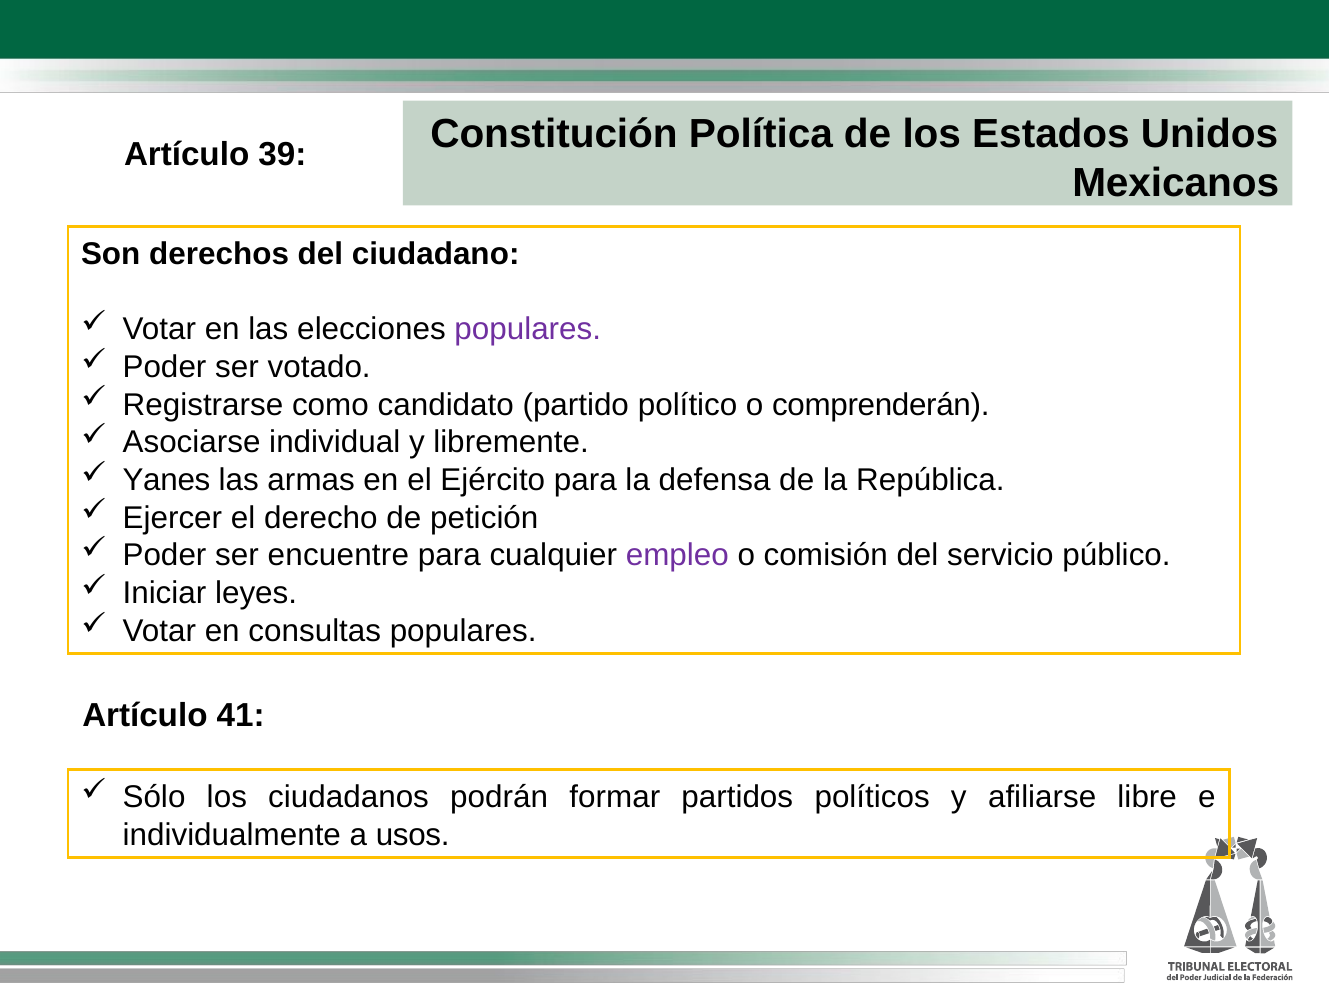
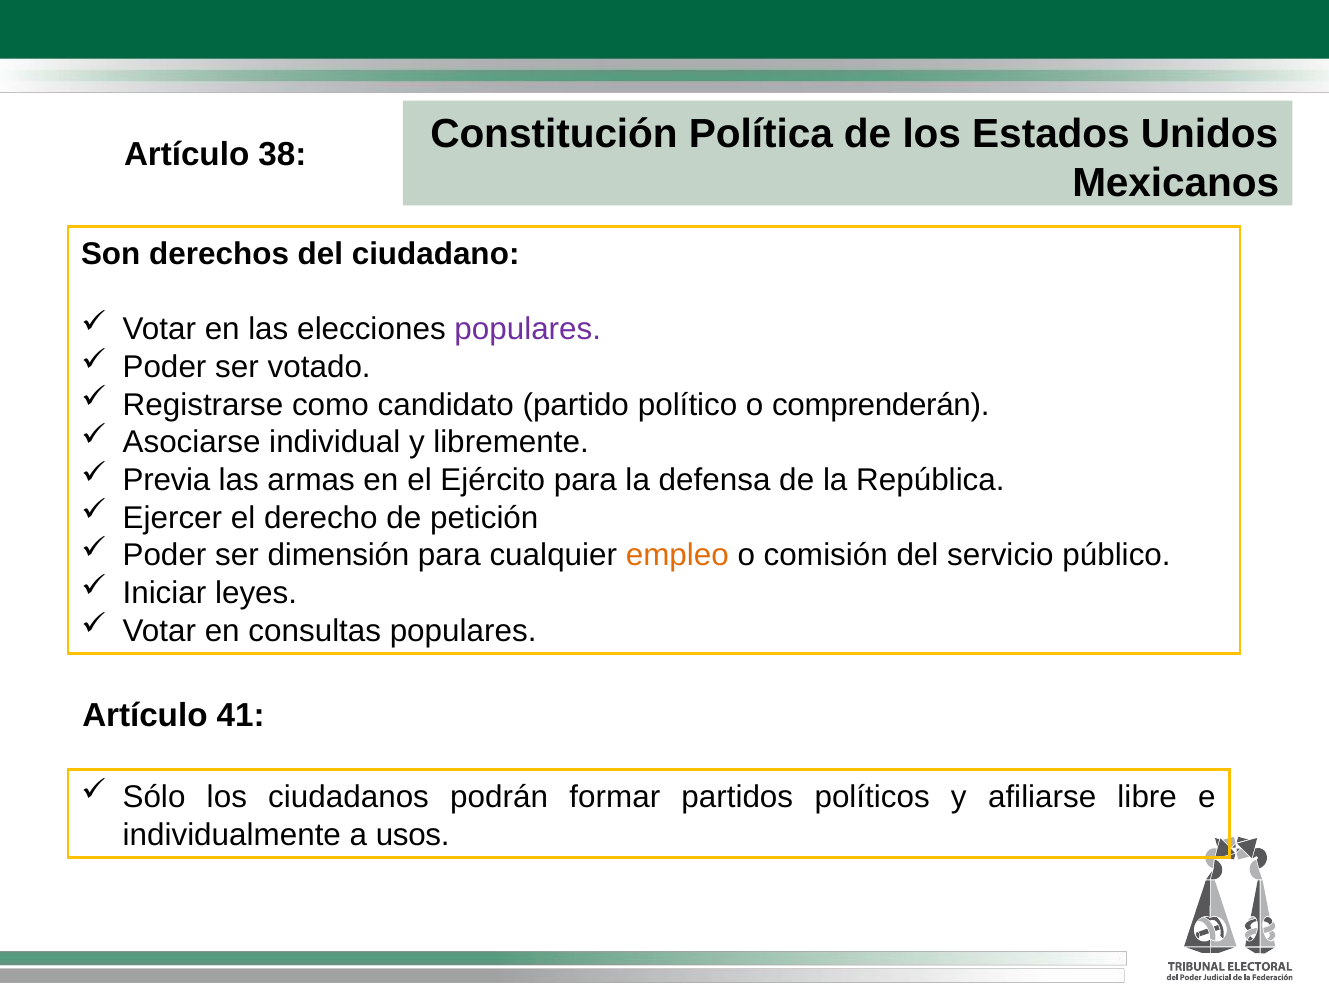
39: 39 -> 38
Yanes: Yanes -> Previa
encuentre: encuentre -> dimensión
empleo colour: purple -> orange
